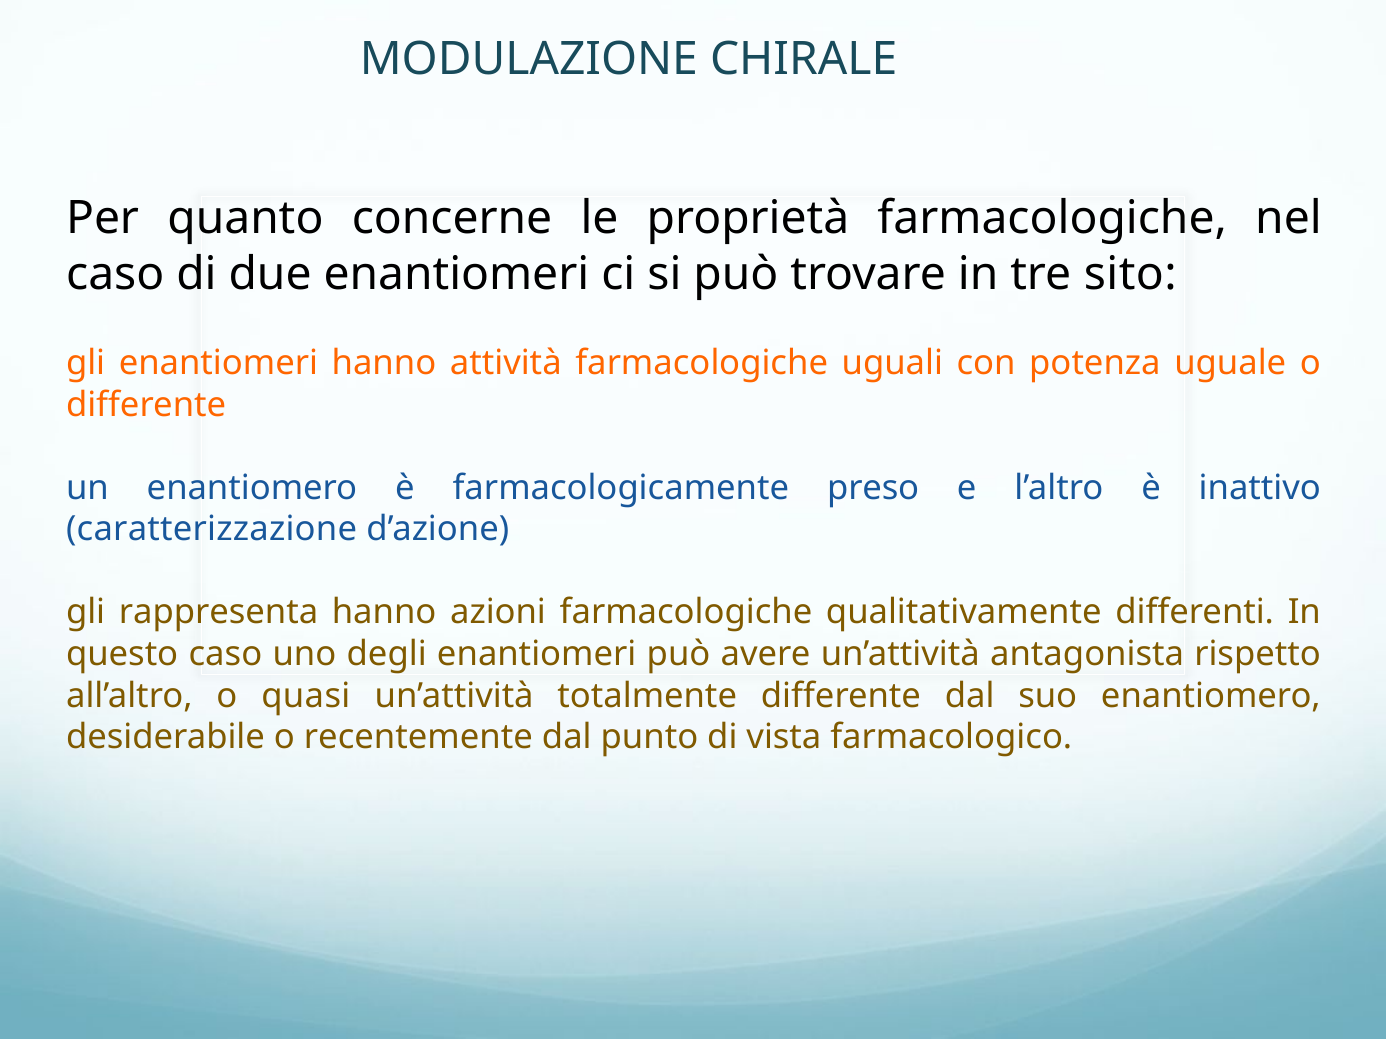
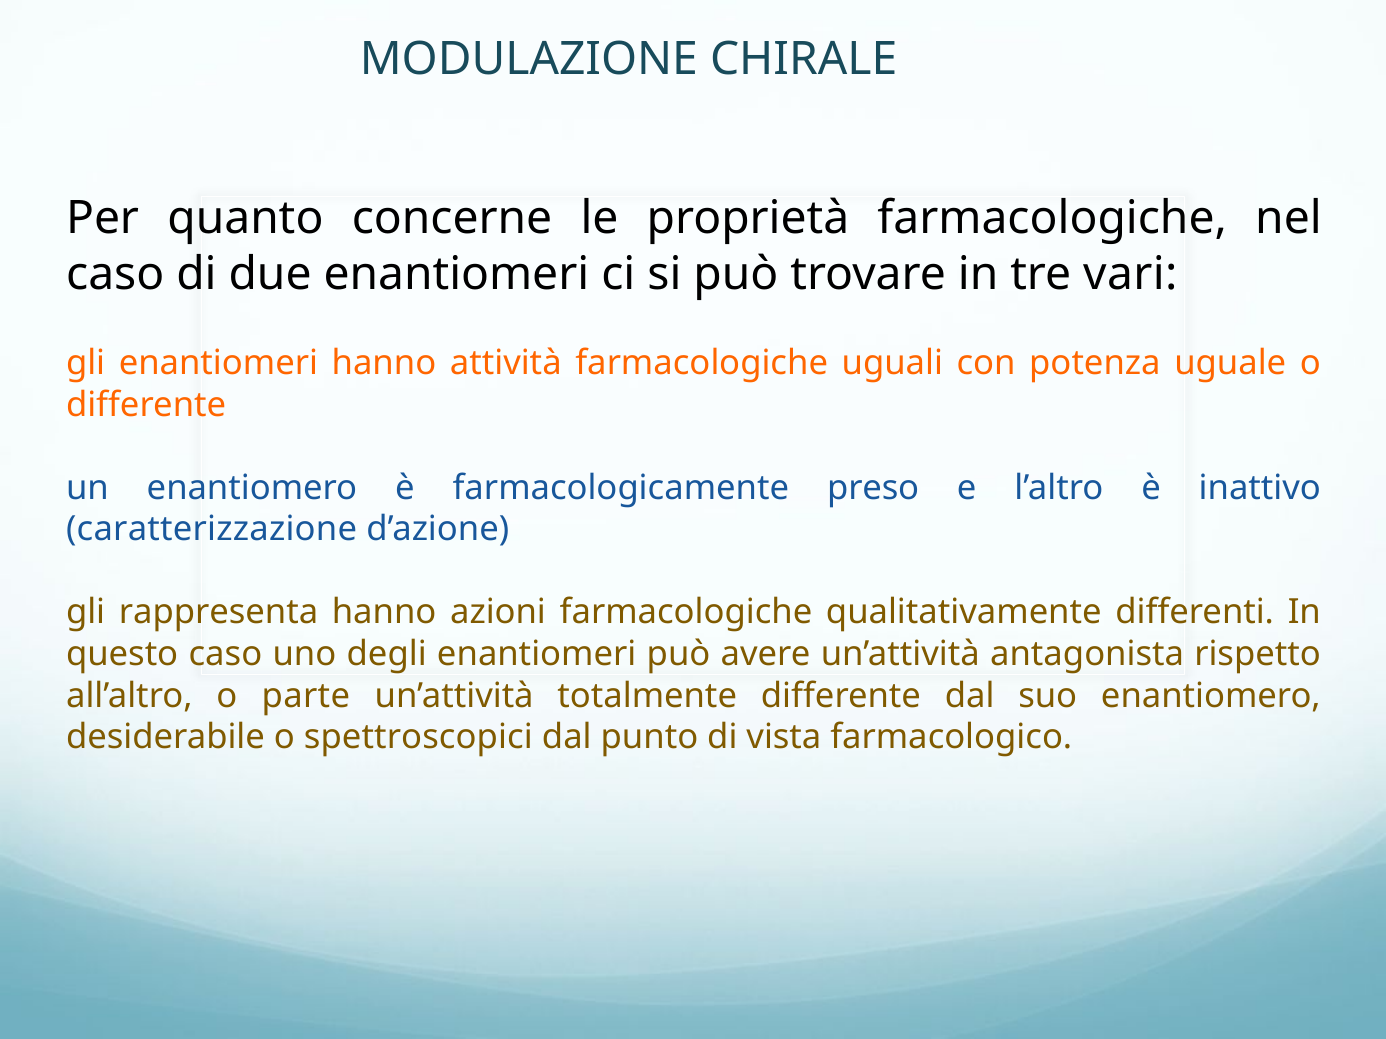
sito: sito -> vari
quasi: quasi -> parte
recentemente: recentemente -> spettroscopici
